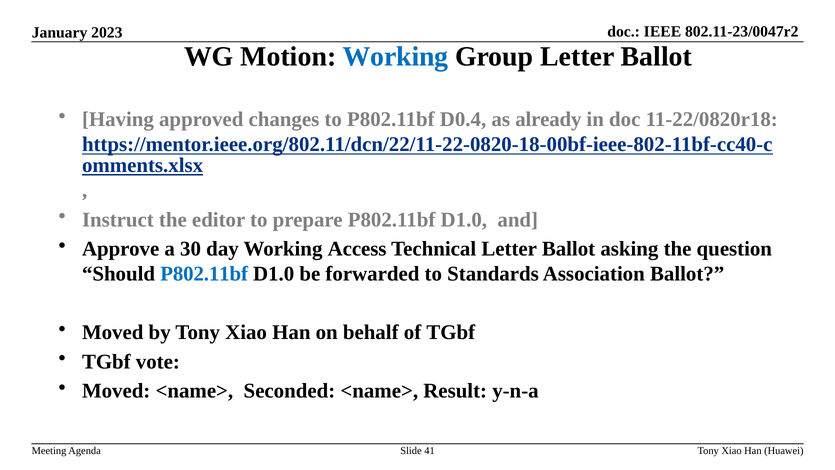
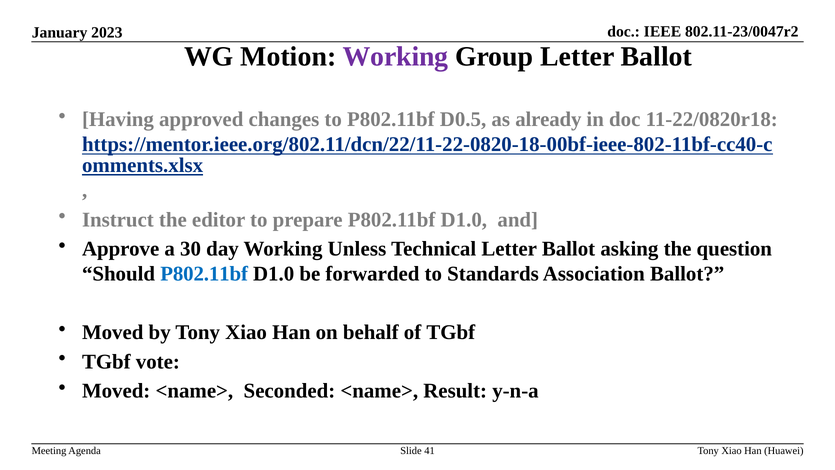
Working at (396, 57) colour: blue -> purple
D0.4: D0.4 -> D0.5
Access: Access -> Unless
